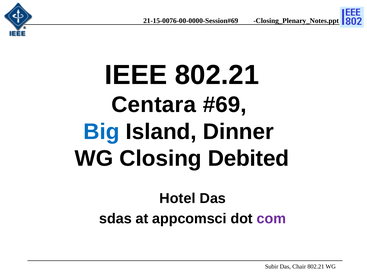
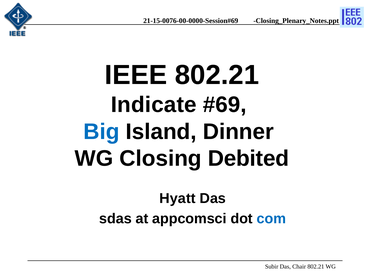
Centara: Centara -> Indicate
Hotel: Hotel -> Hyatt
com colour: purple -> blue
